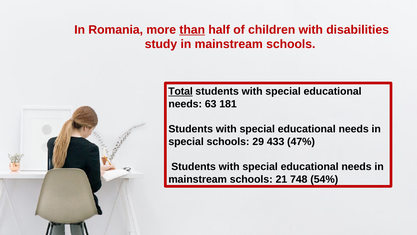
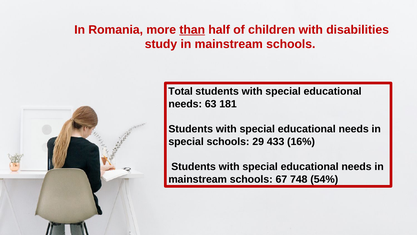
Total underline: present -> none
47%: 47% -> 16%
21: 21 -> 67
